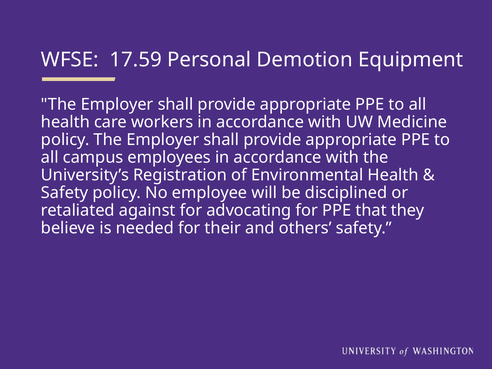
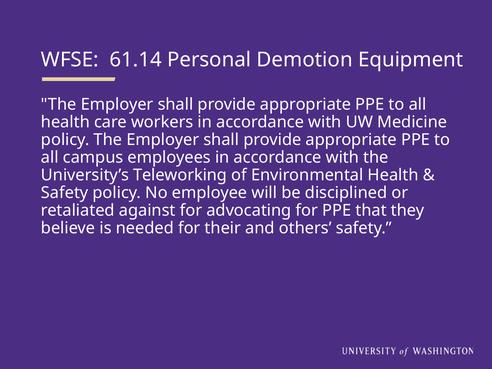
17.59: 17.59 -> 61.14
Registration: Registration -> Teleworking
